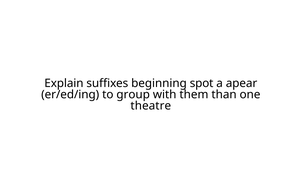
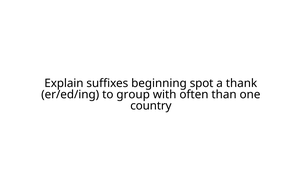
apear: apear -> thank
them: them -> often
theatre: theatre -> country
